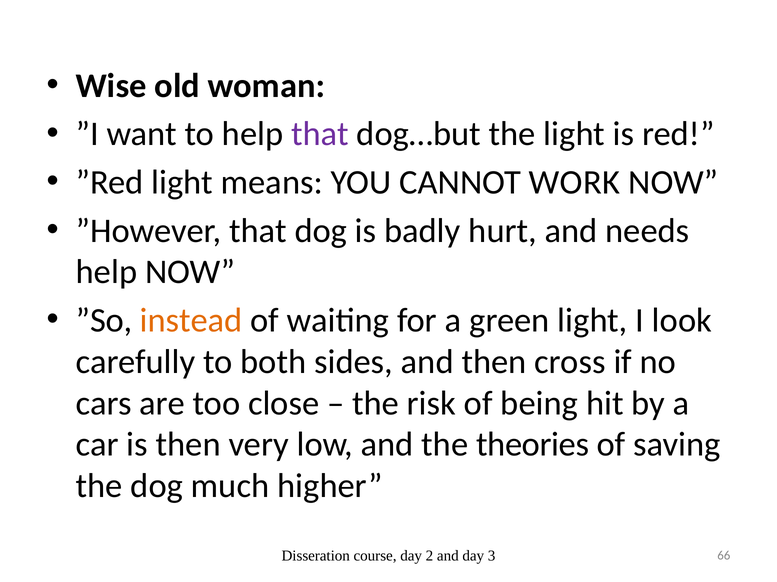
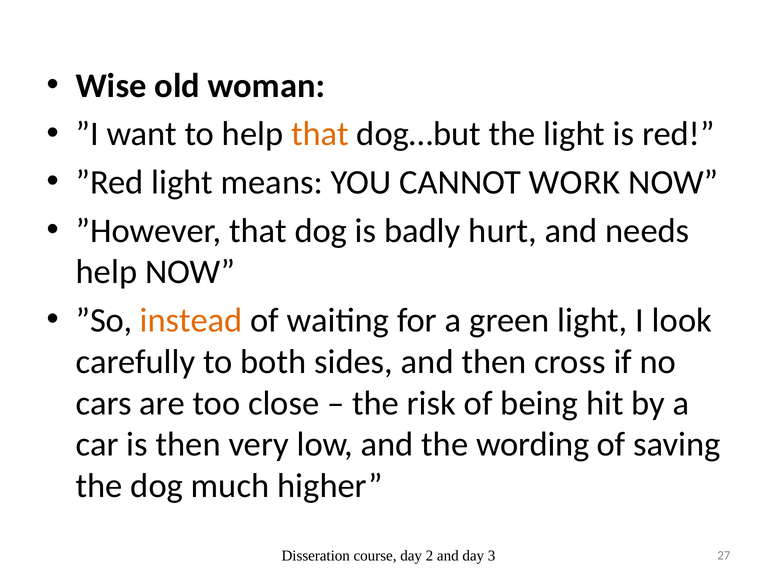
that at (320, 134) colour: purple -> orange
theories: theories -> wording
66: 66 -> 27
